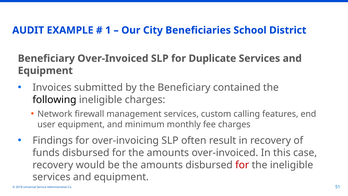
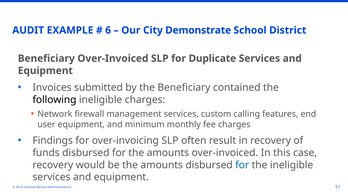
1: 1 -> 6
Beneficiaries: Beneficiaries -> Demonstrate
for at (242, 165) colour: red -> blue
